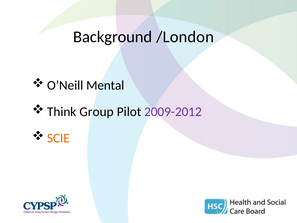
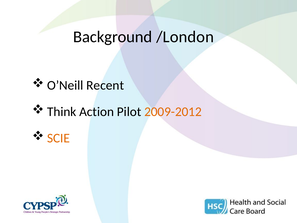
Mental: Mental -> Recent
Group: Group -> Action
2009-2012 colour: purple -> orange
